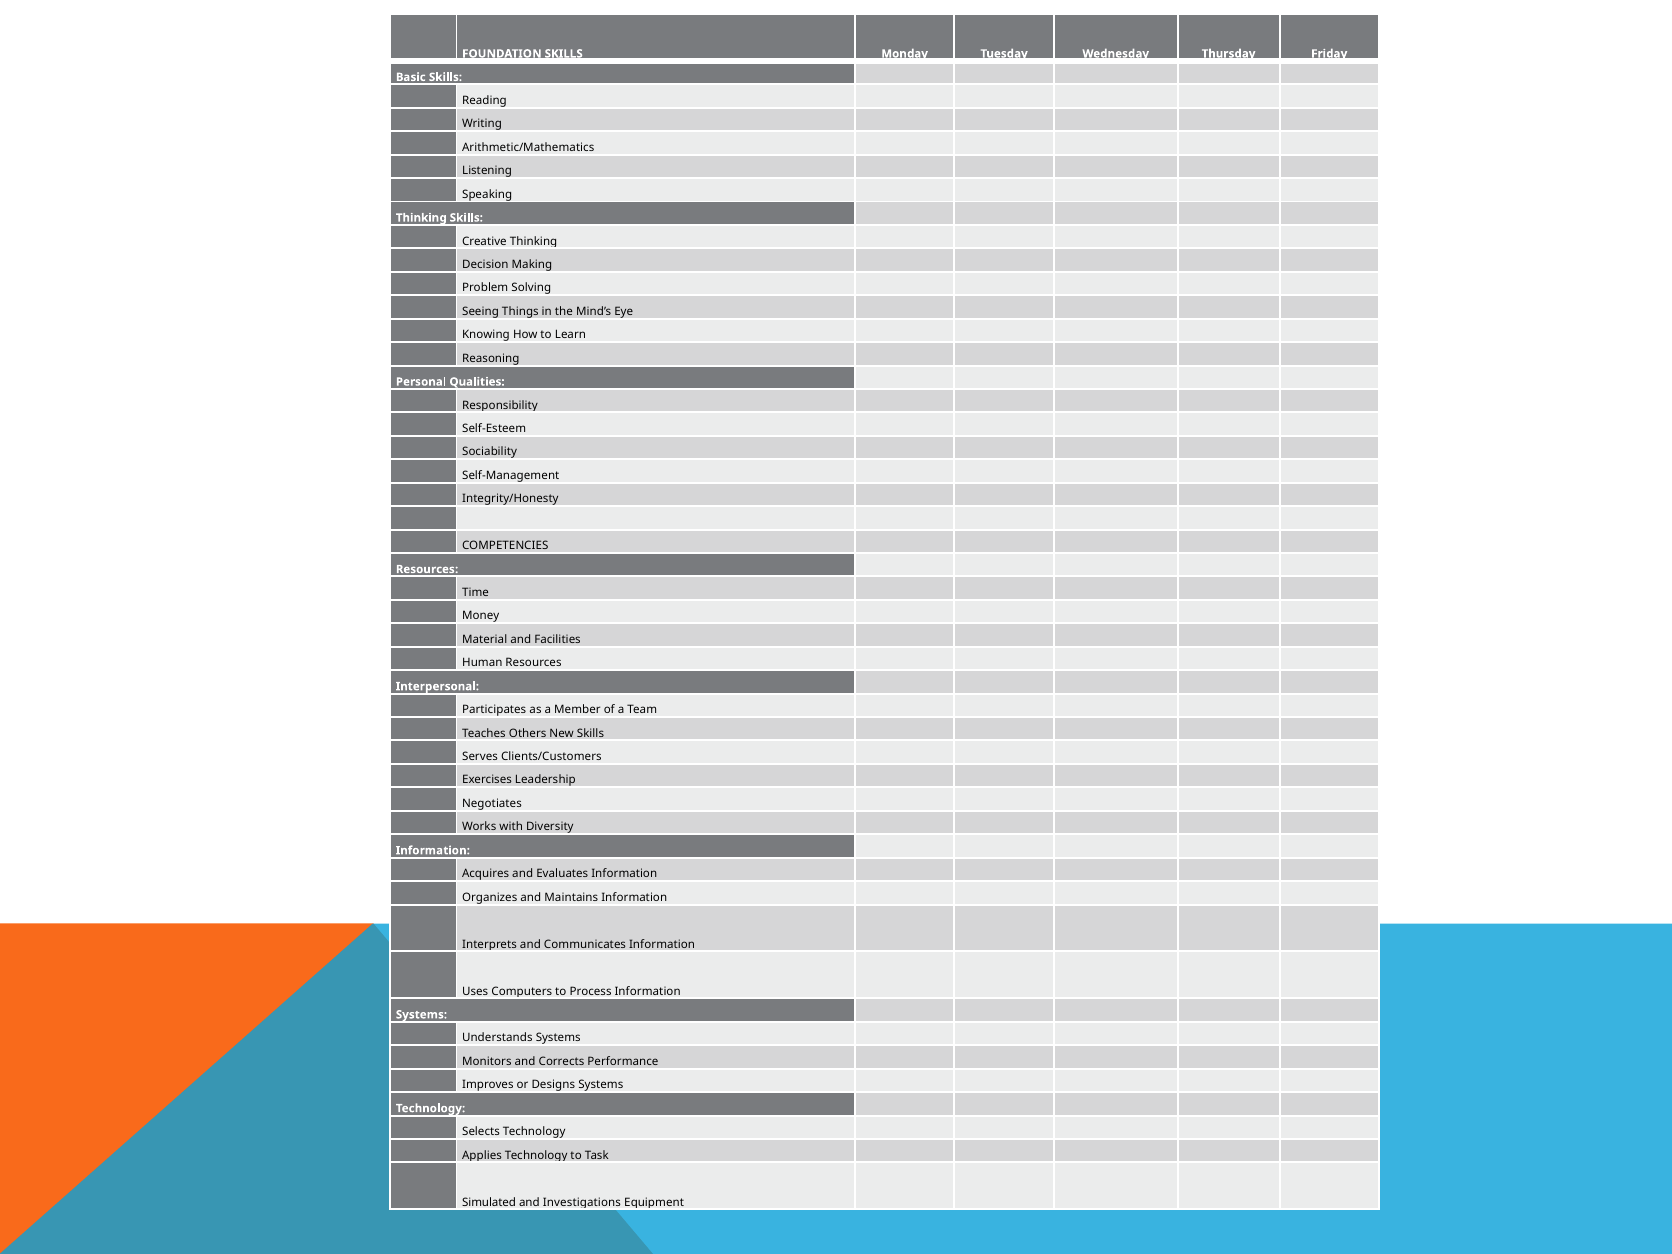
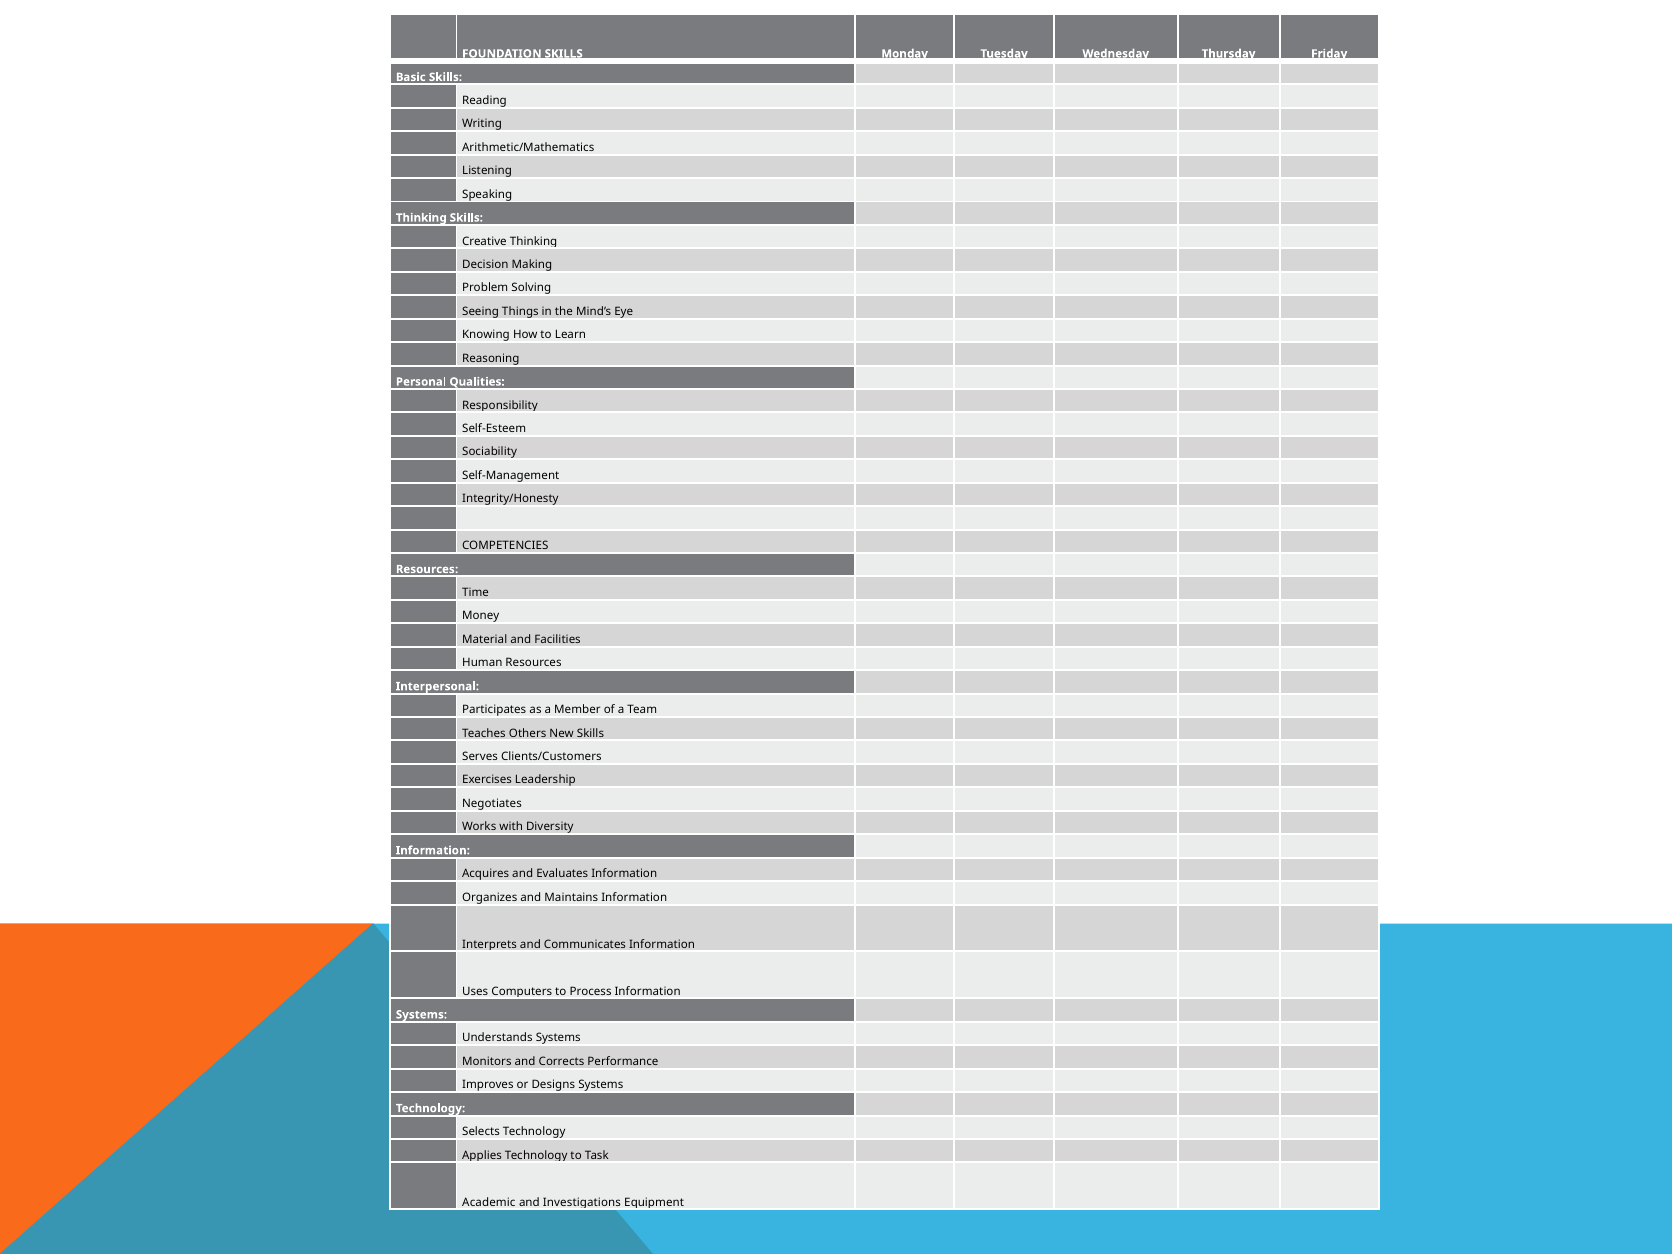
Simulated: Simulated -> Academic
